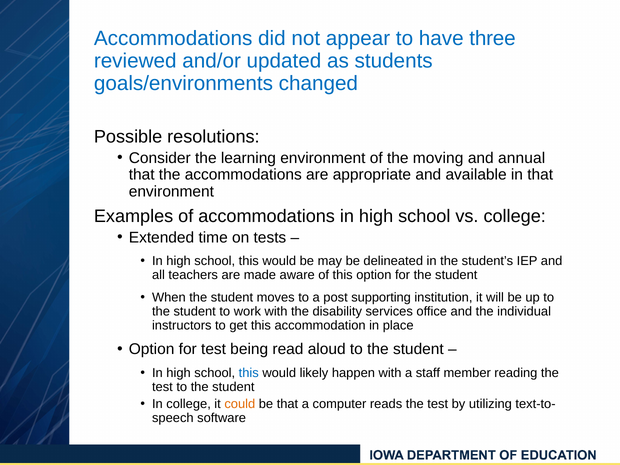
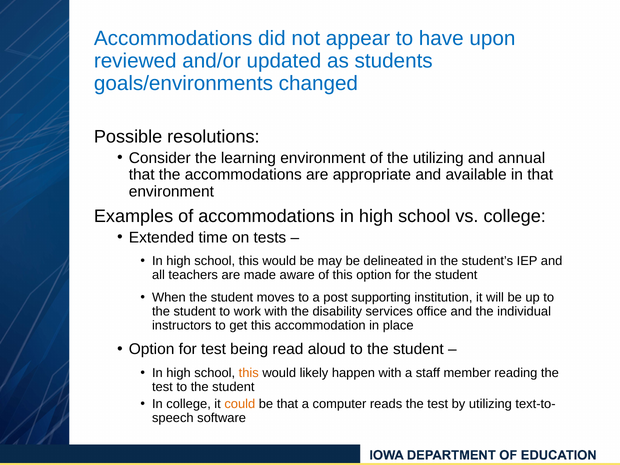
three: three -> upon
the moving: moving -> utilizing
this at (249, 373) colour: blue -> orange
